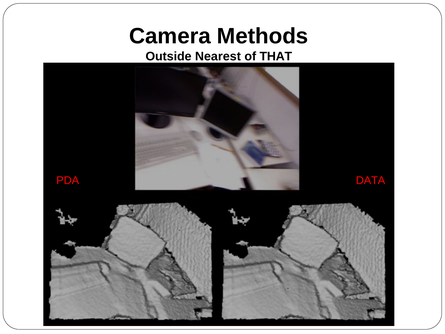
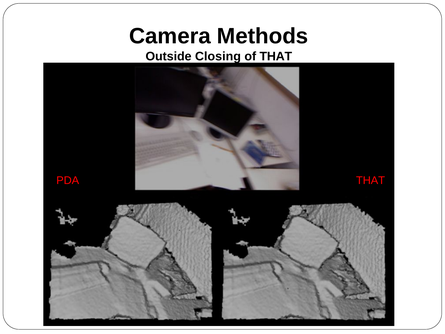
Nearest: Nearest -> Closing
PDA DATA: DATA -> THAT
